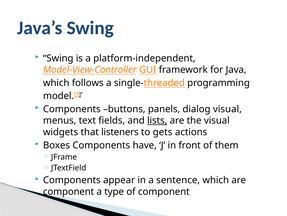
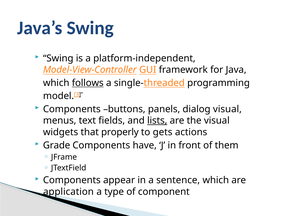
follows underline: none -> present
listeners: listeners -> properly
Boxes: Boxes -> Grade
component at (69, 191): component -> application
